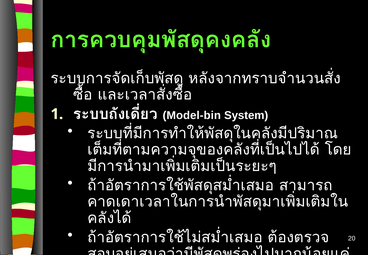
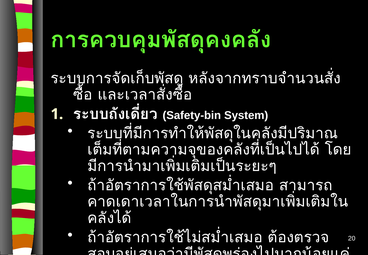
Model-bin: Model-bin -> Safety-bin
